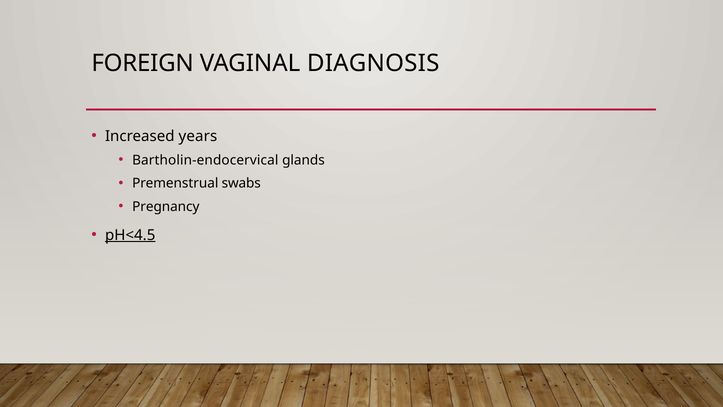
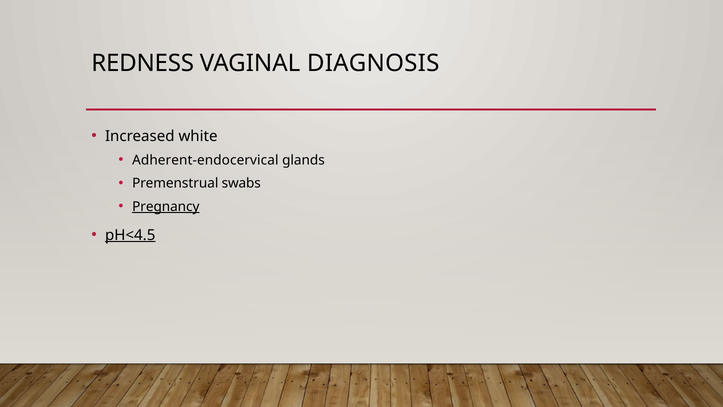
FOREIGN: FOREIGN -> REDNESS
years: years -> white
Bartholin-endocervical: Bartholin-endocervical -> Adherent-endocervical
Pregnancy underline: none -> present
